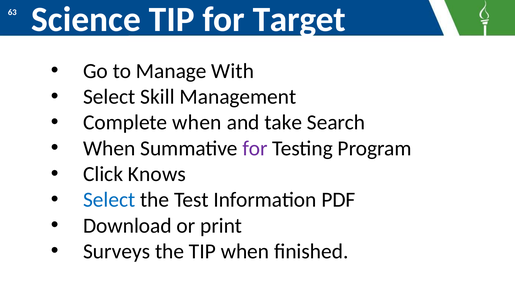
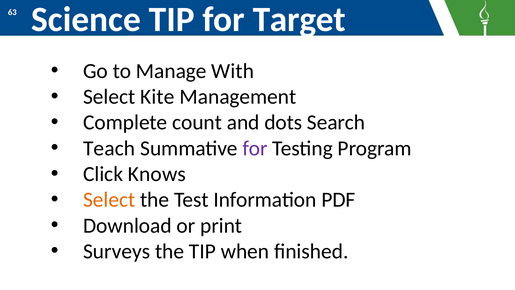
Skill: Skill -> Kite
Complete when: when -> count
take: take -> dots
When at (109, 148): When -> Teach
Select at (109, 200) colour: blue -> orange
